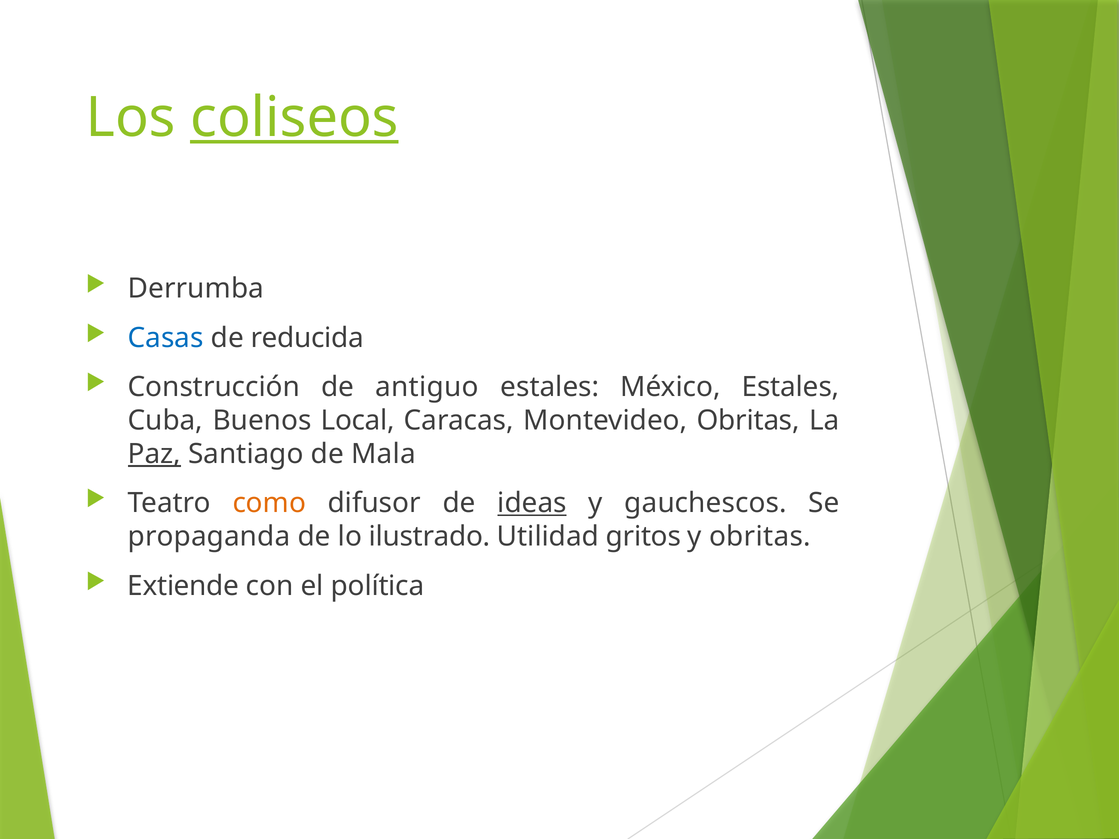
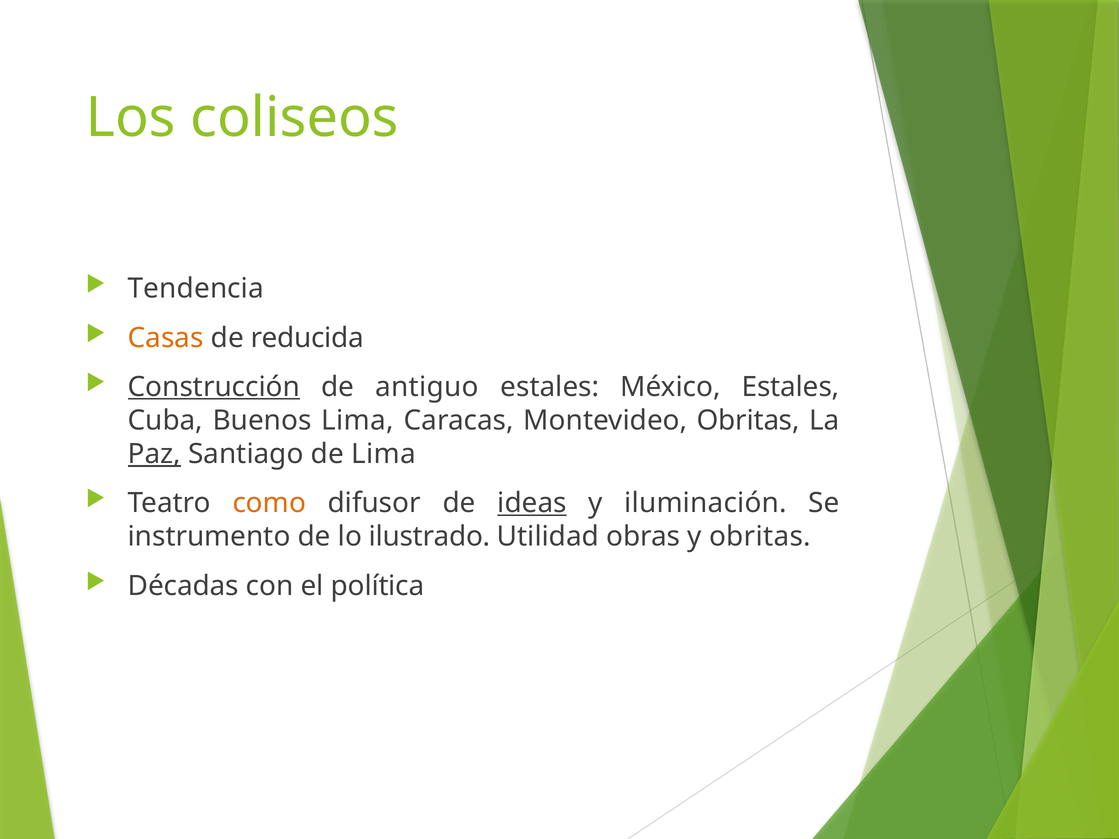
coliseos underline: present -> none
Derrumba: Derrumba -> Tendencia
Casas colour: blue -> orange
Construcción underline: none -> present
Buenos Local: Local -> Lima
de Mala: Mala -> Lima
gauchescos: gauchescos -> iluminación
propaganda: propaganda -> instrumento
gritos: gritos -> obras
Extiende: Extiende -> Décadas
